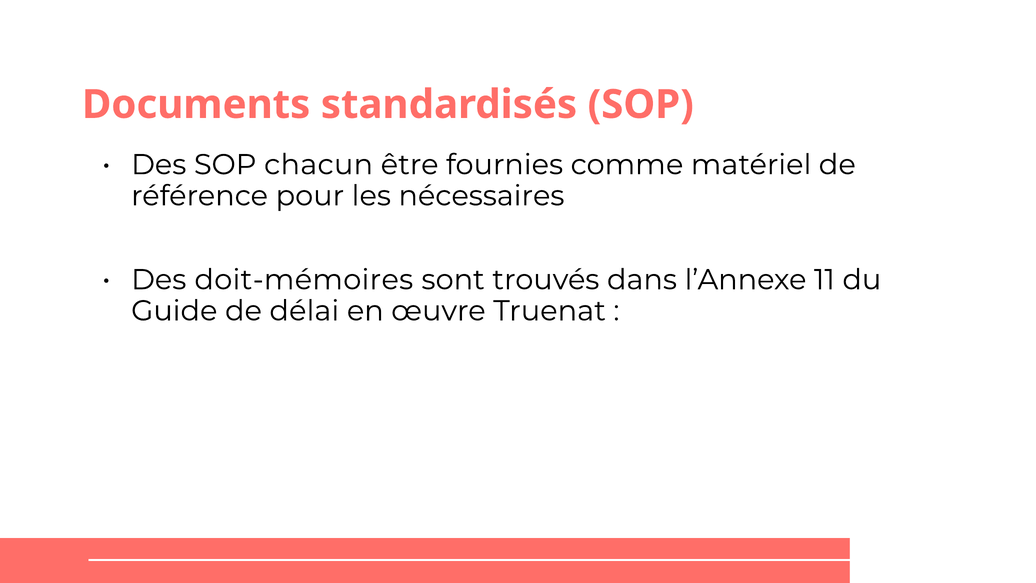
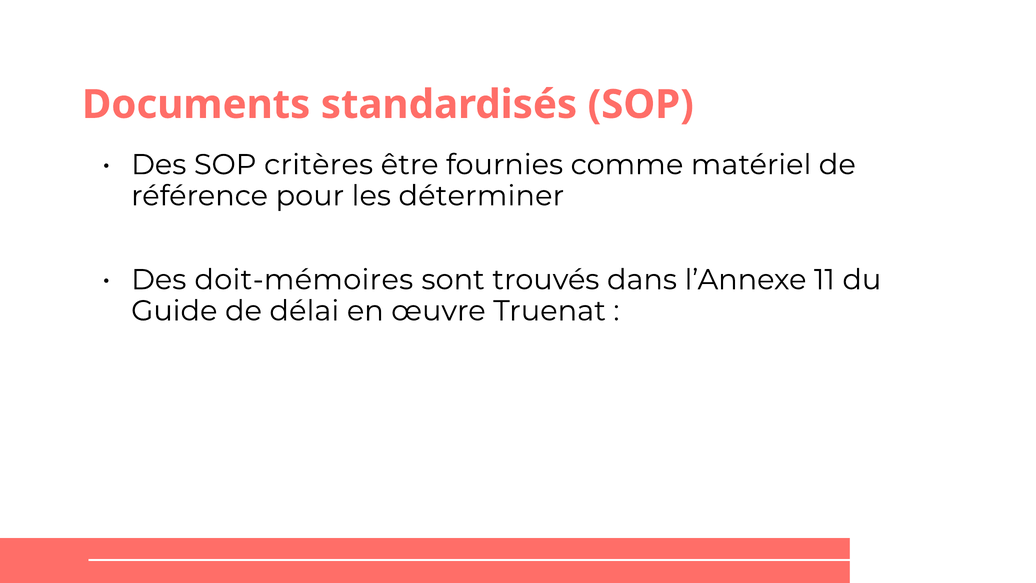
chacun: chacun -> critères
nécessaires: nécessaires -> déterminer
